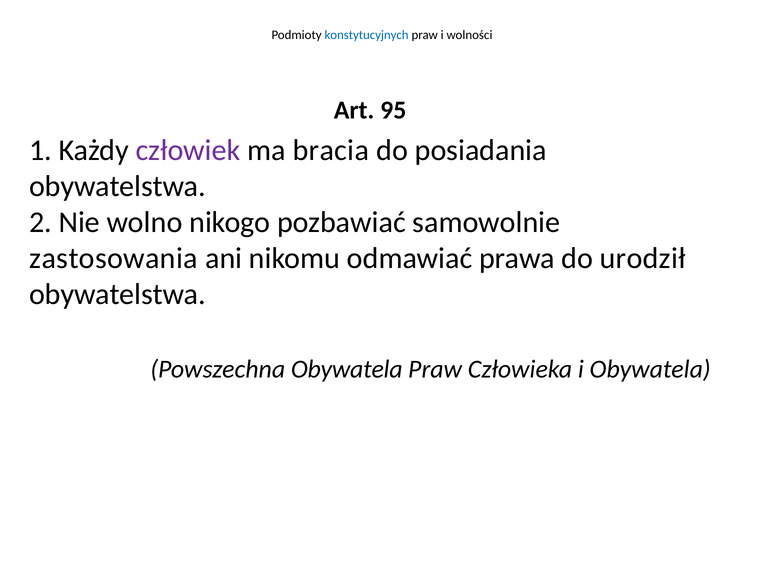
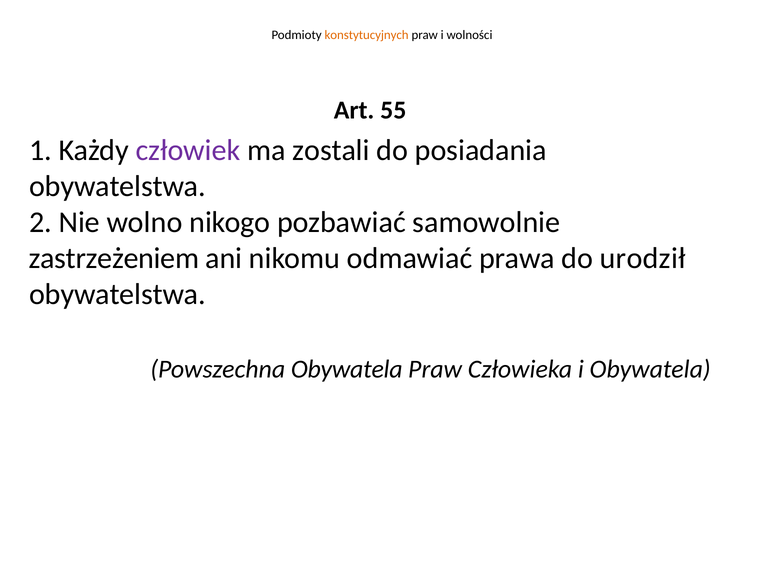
konstytucyjnych colour: blue -> orange
95: 95 -> 55
bracia: bracia -> zostali
zastosowania: zastosowania -> zastrzeżeniem
